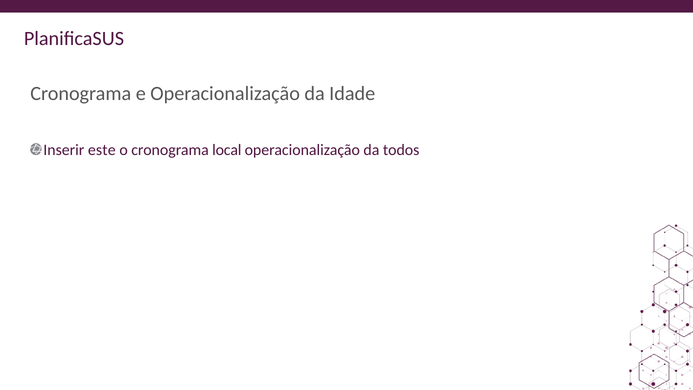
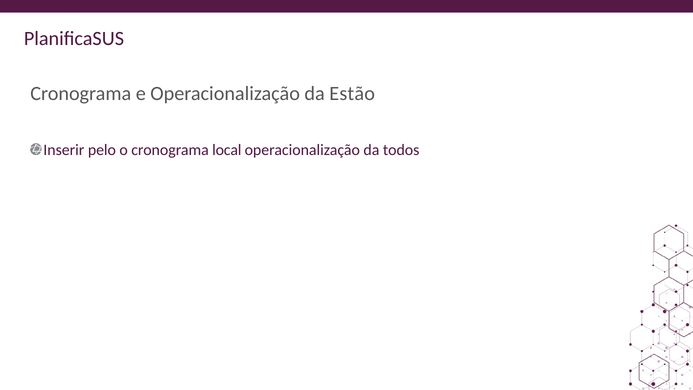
Idade: Idade -> Estão
este: este -> pelo
